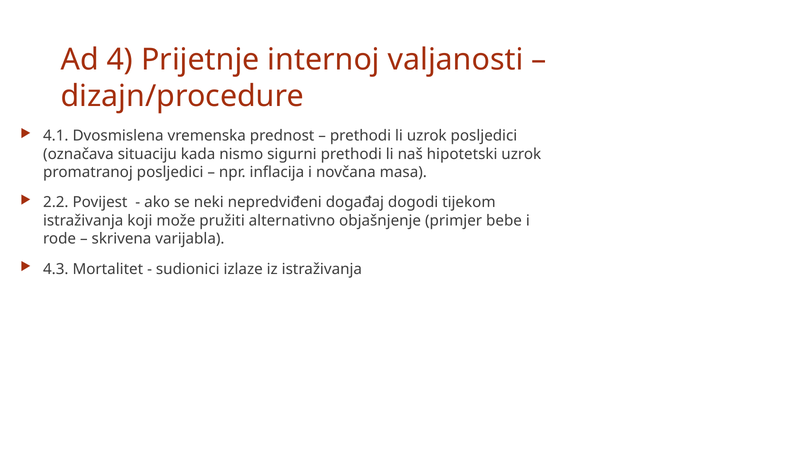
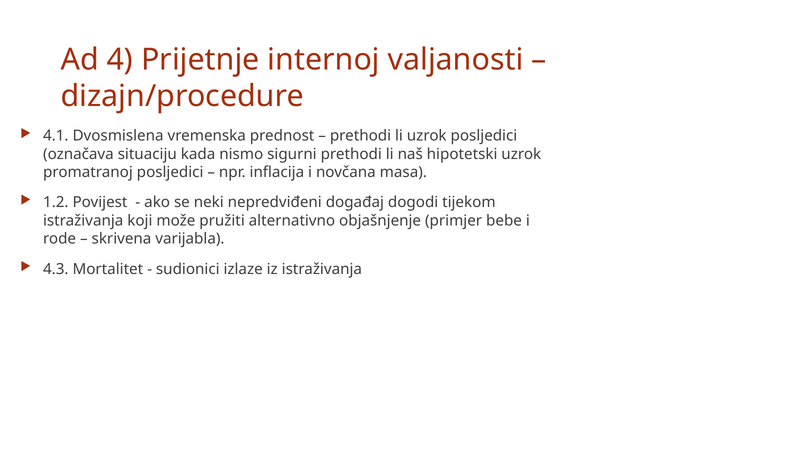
2.2: 2.2 -> 1.2
